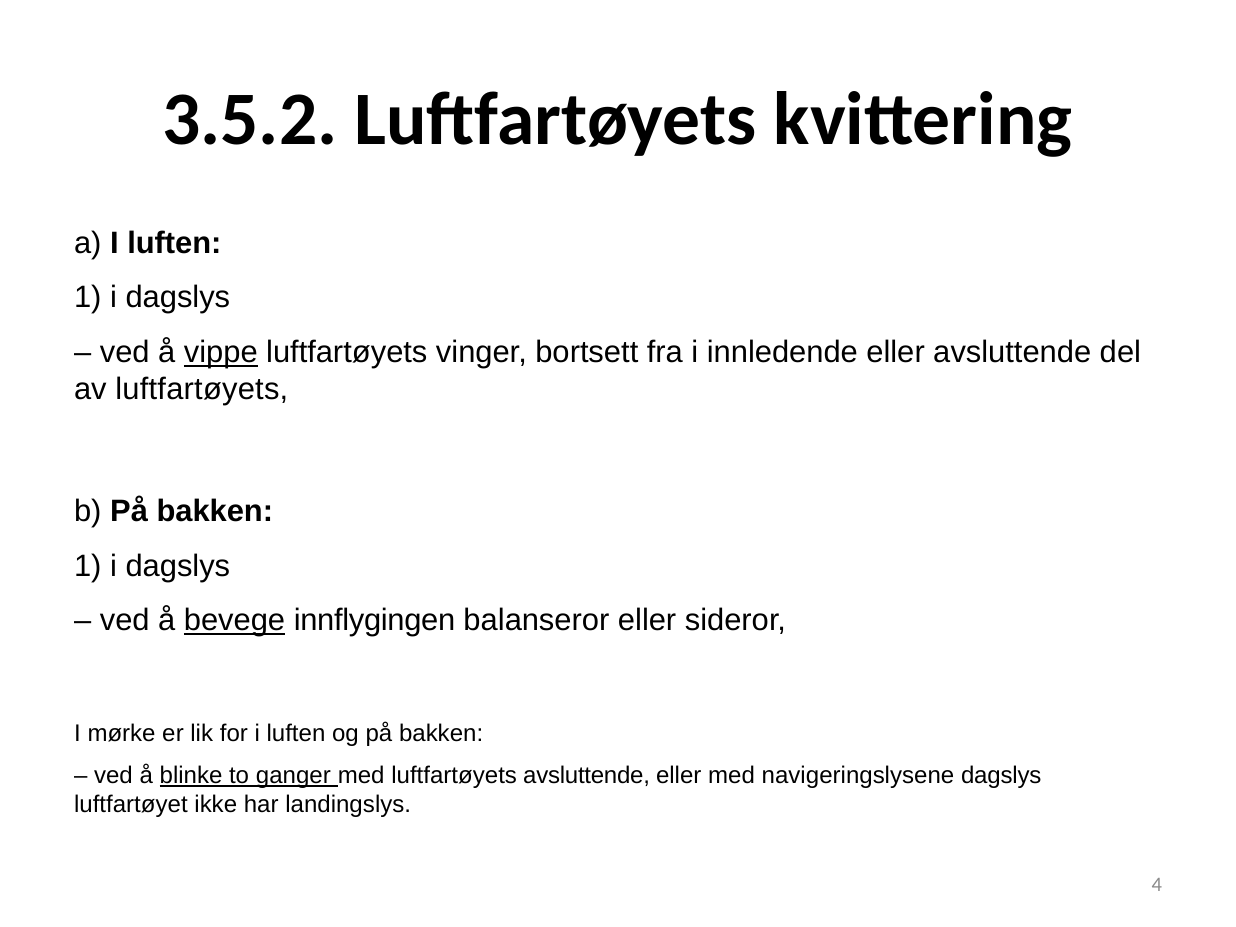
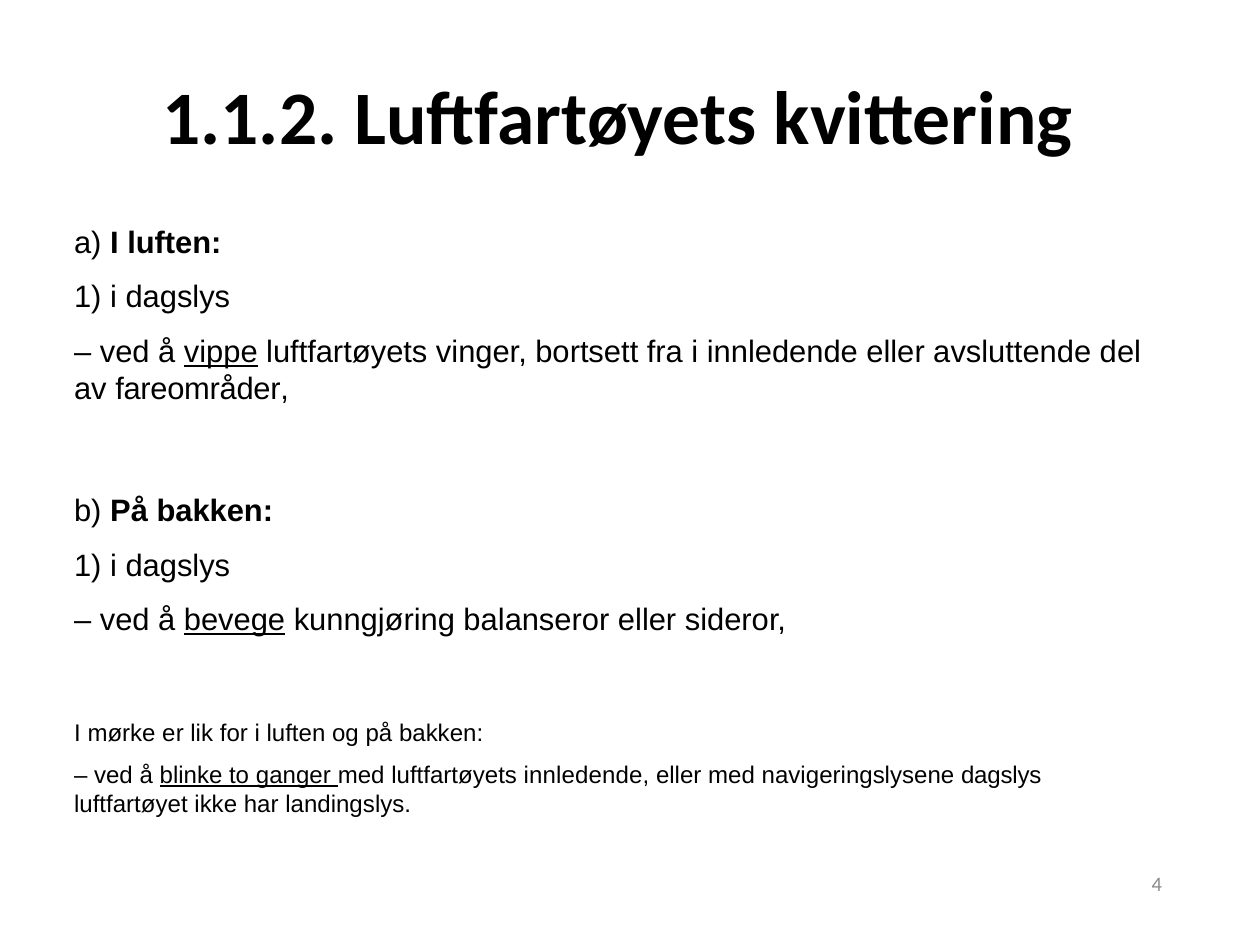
3.5.2: 3.5.2 -> 1.1.2
av luftfartøyets: luftfartøyets -> fareområder
innflygingen: innflygingen -> kunngjøring
luftfartøyets avsluttende: avsluttende -> innledende
